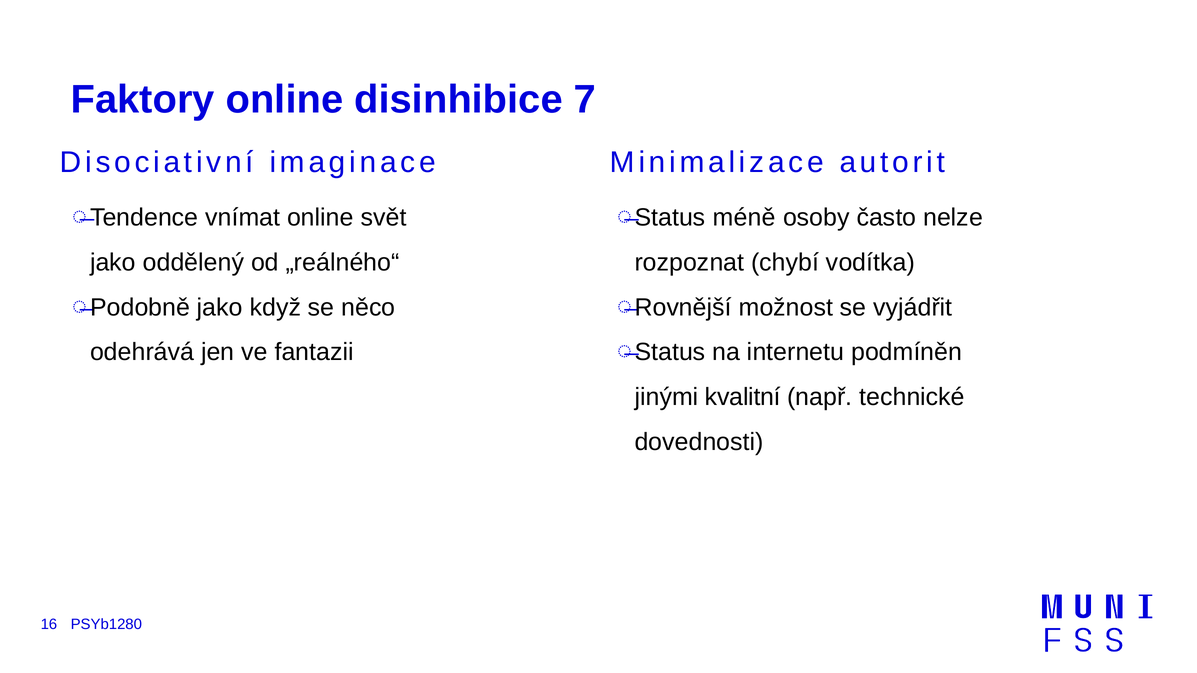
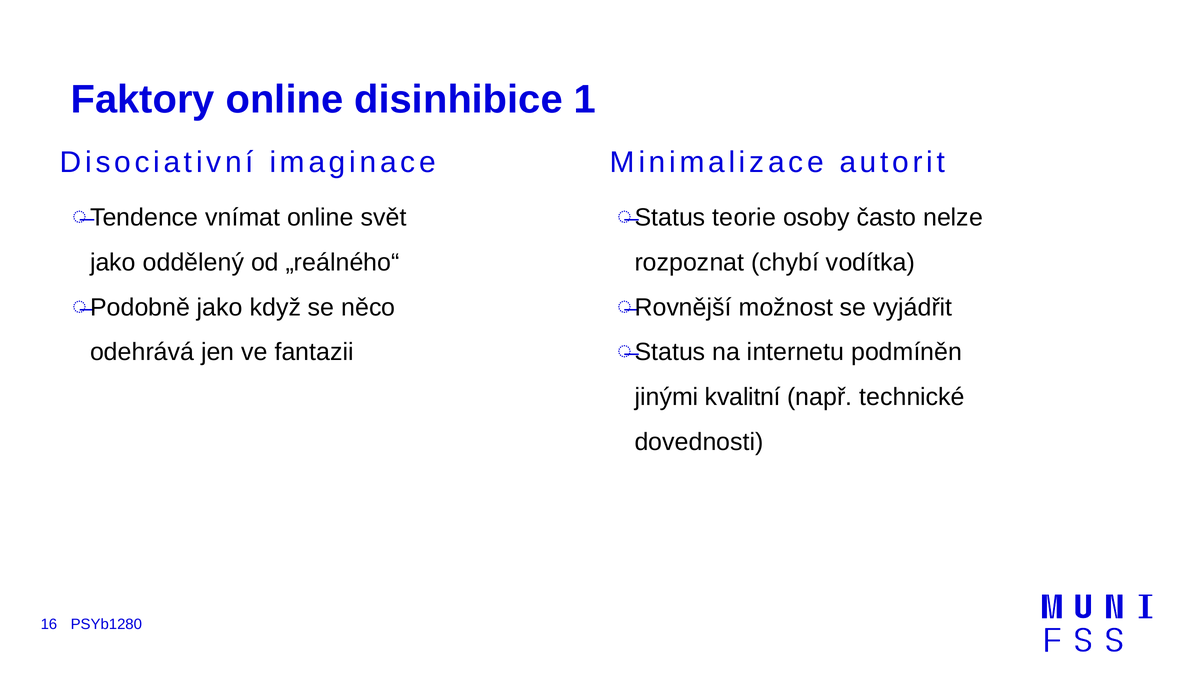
7: 7 -> 1
méně: méně -> teorie
